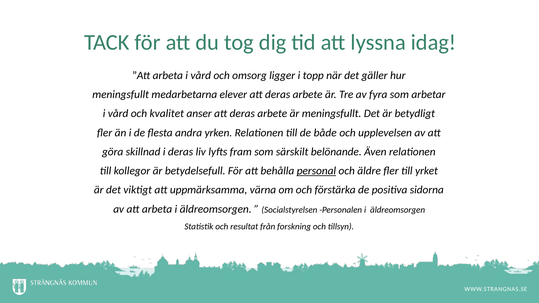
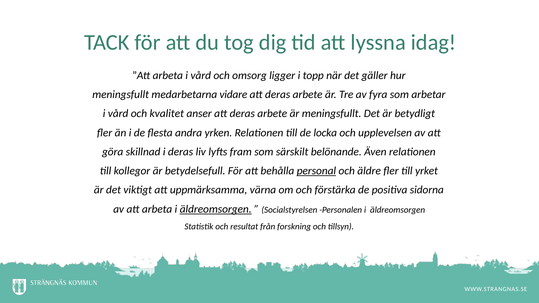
elever: elever -> vidare
både: både -> locka
äldreomsorgen at (216, 209) underline: none -> present
